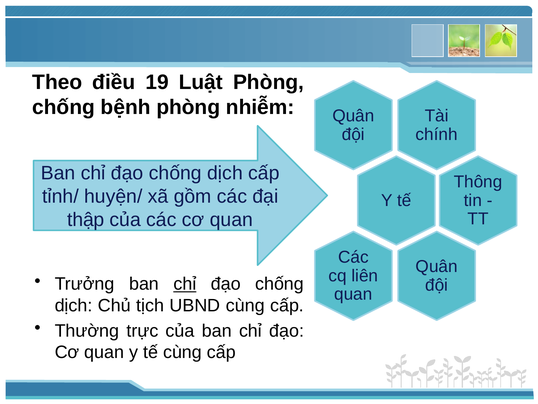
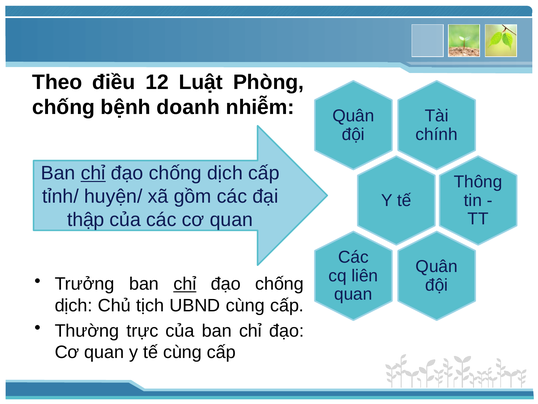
19: 19 -> 12
bệnh phòng: phòng -> doanh
chỉ at (93, 173) underline: none -> present
